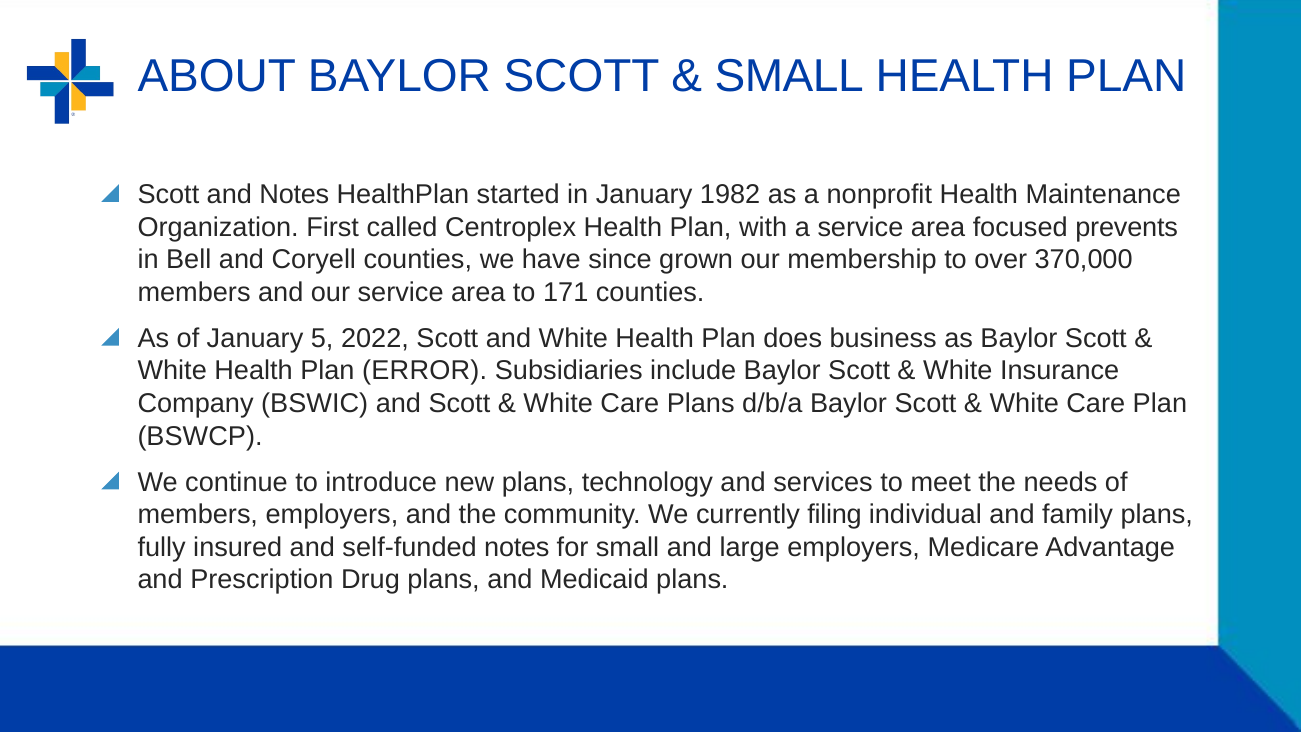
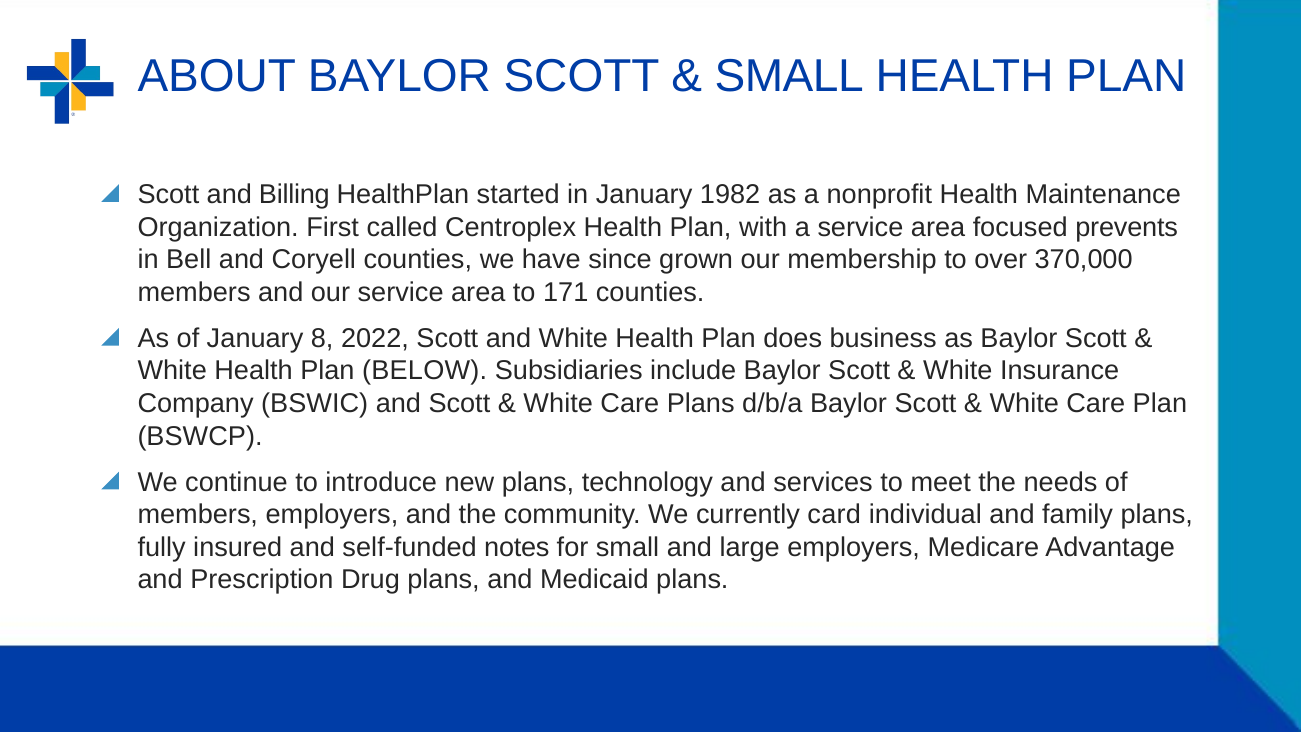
and Notes: Notes -> Billing
5: 5 -> 8
ERROR: ERROR -> BELOW
filing: filing -> card
